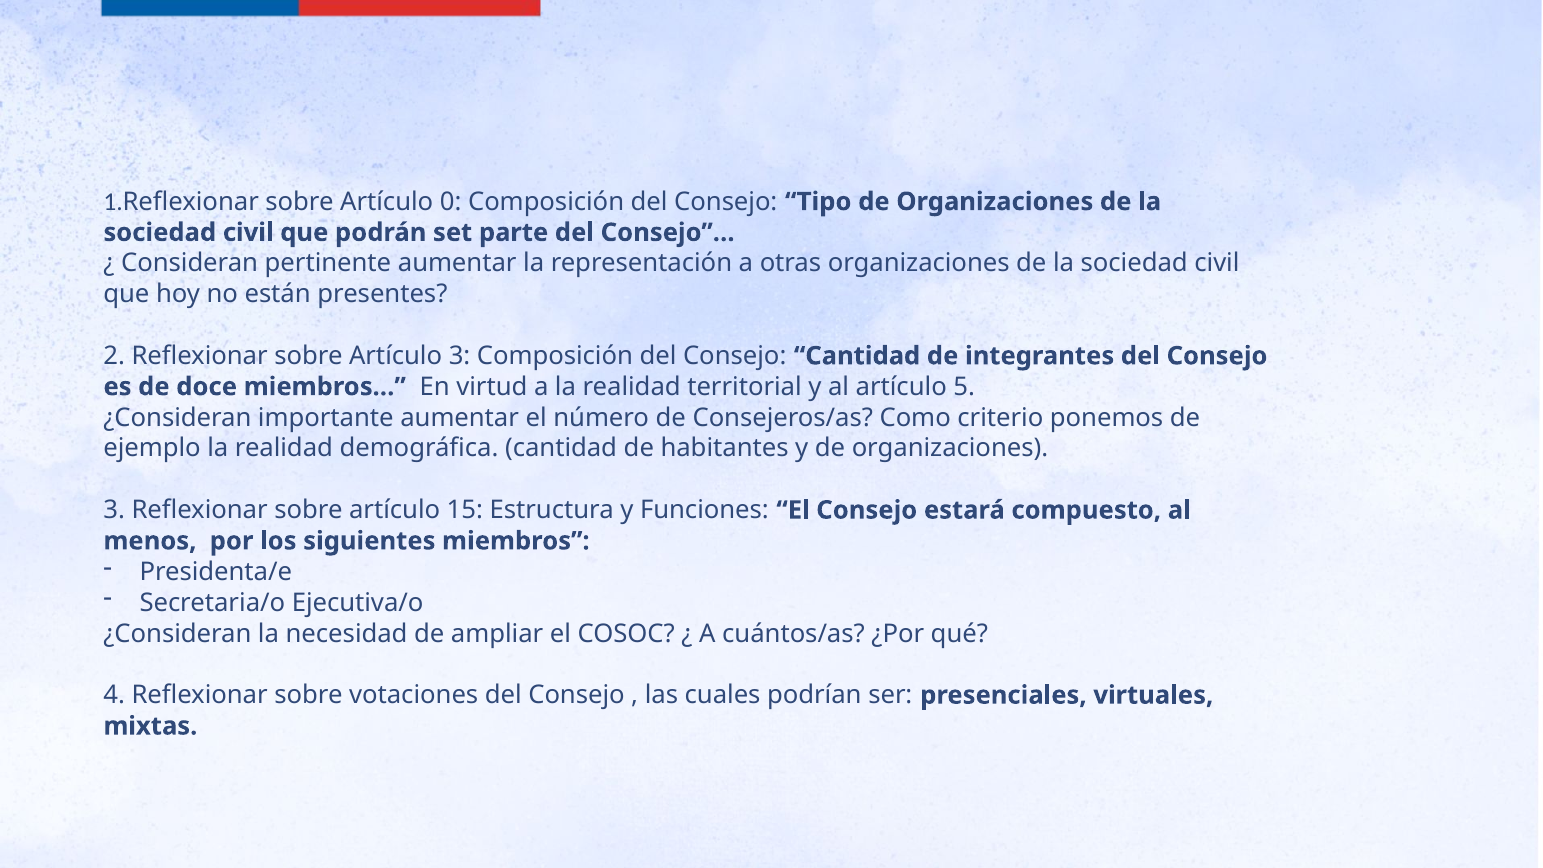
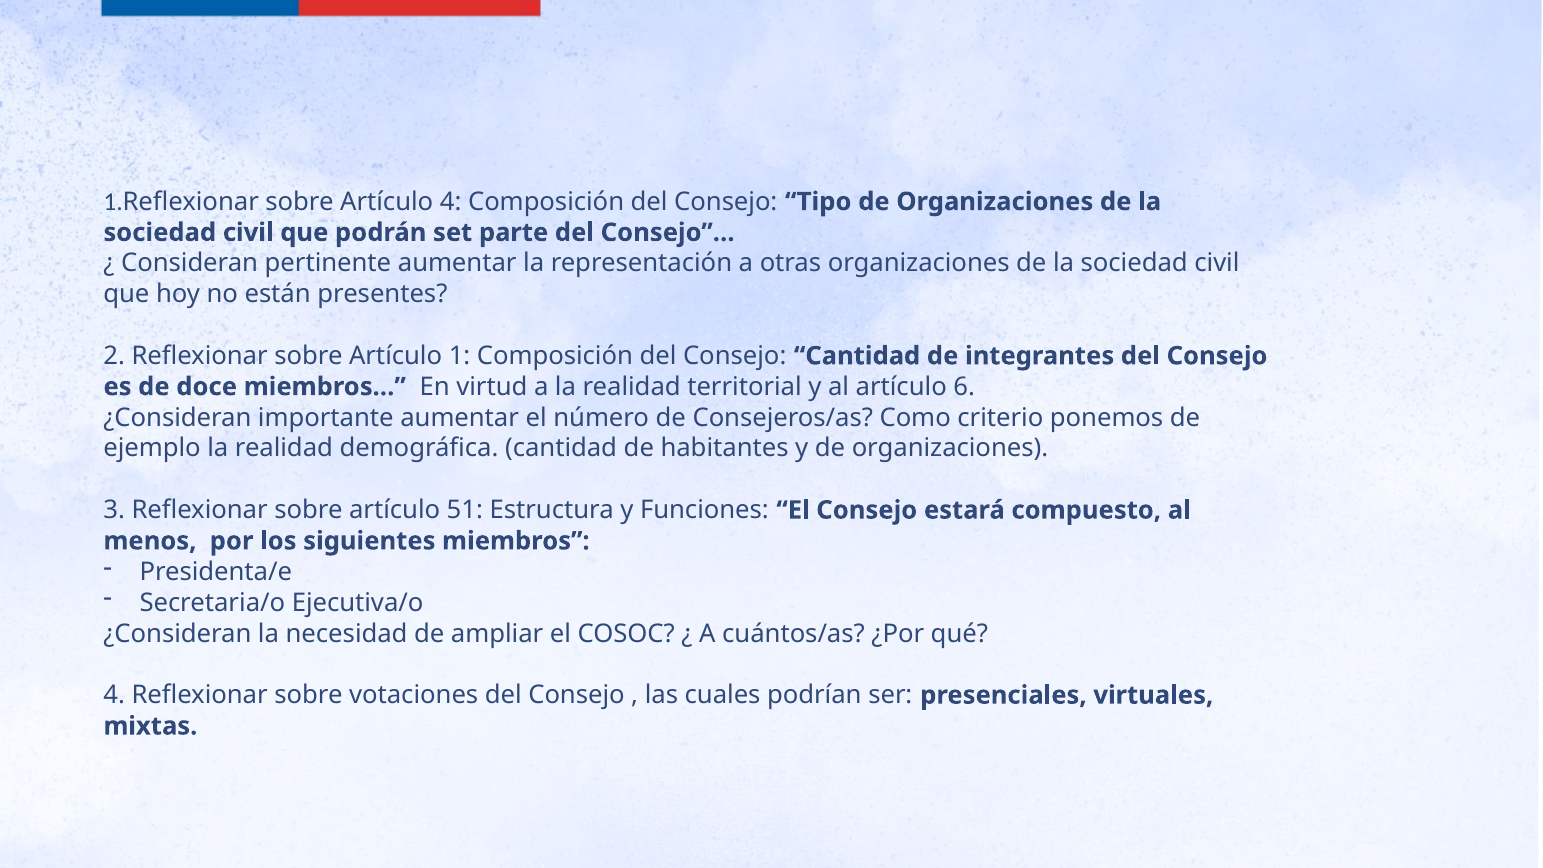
Artículo 0: 0 -> 4
Artículo 3: 3 -> 1
5: 5 -> 6
15: 15 -> 51
